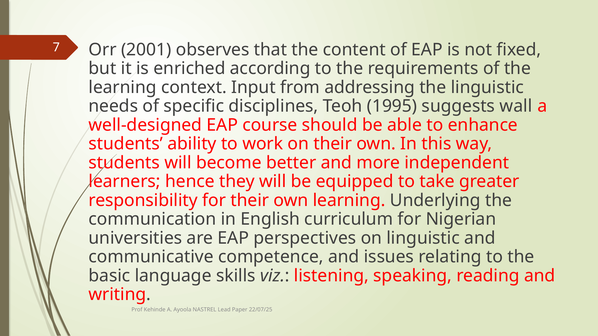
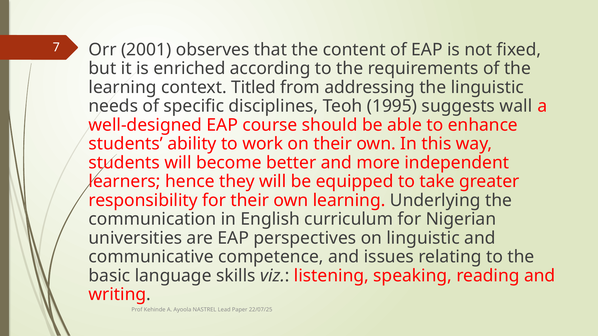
Input: Input -> Titled
